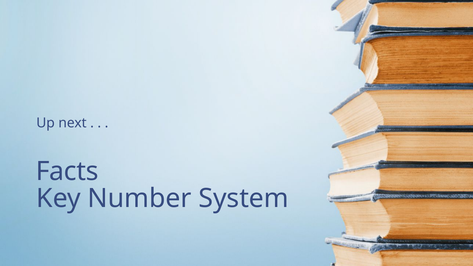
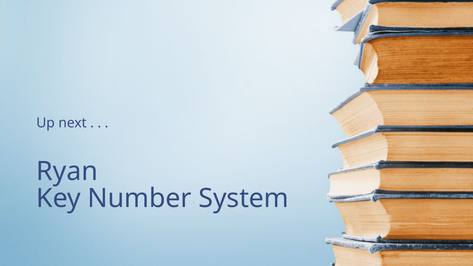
Facts: Facts -> Ryan
